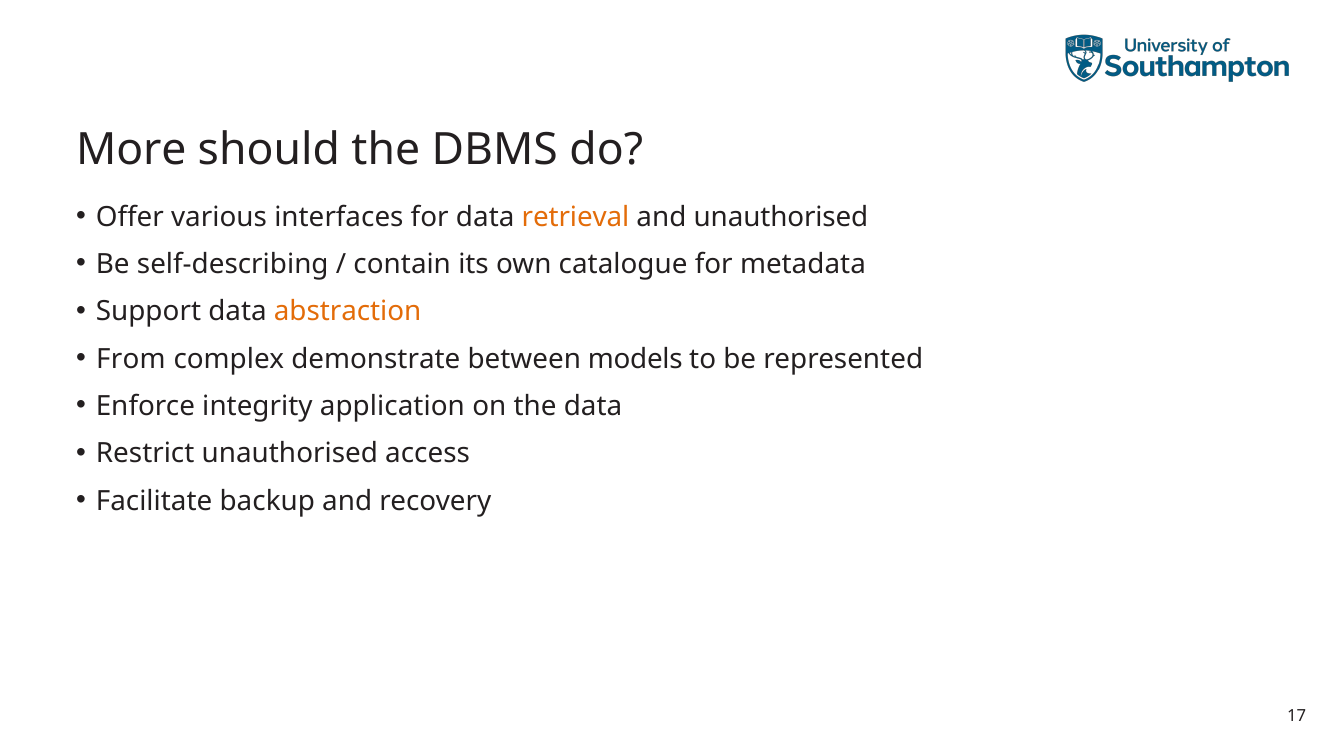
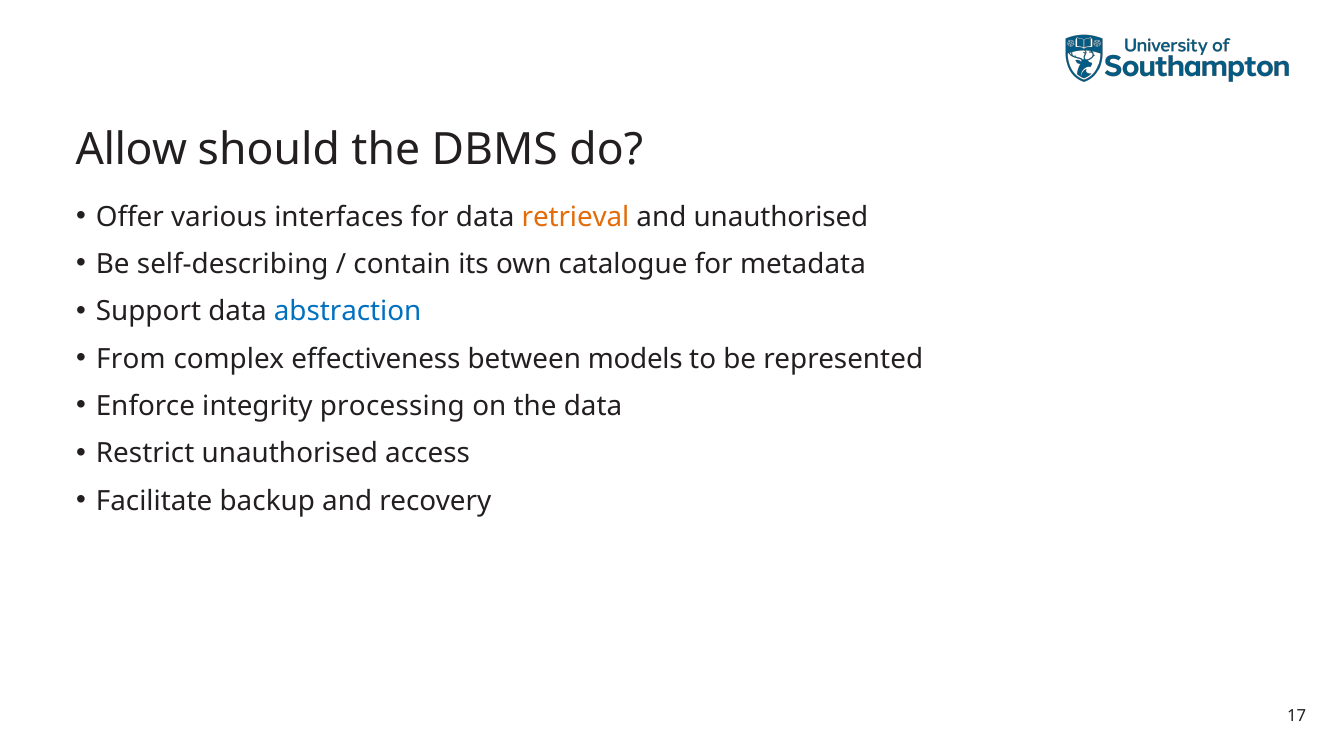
More: More -> Allow
abstraction colour: orange -> blue
demonstrate: demonstrate -> effectiveness
application: application -> processing
